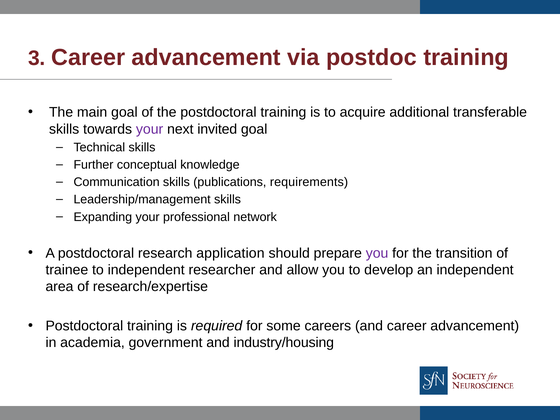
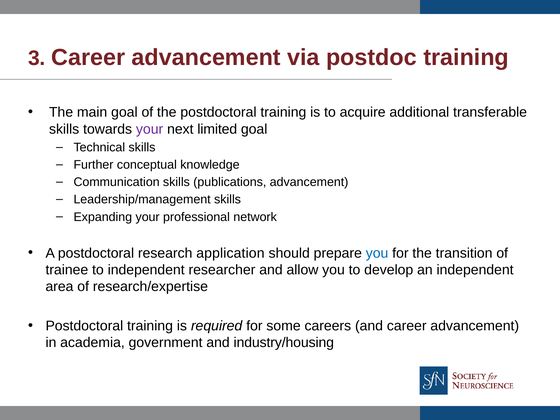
invited: invited -> limited
publications requirements: requirements -> advancement
you at (377, 253) colour: purple -> blue
